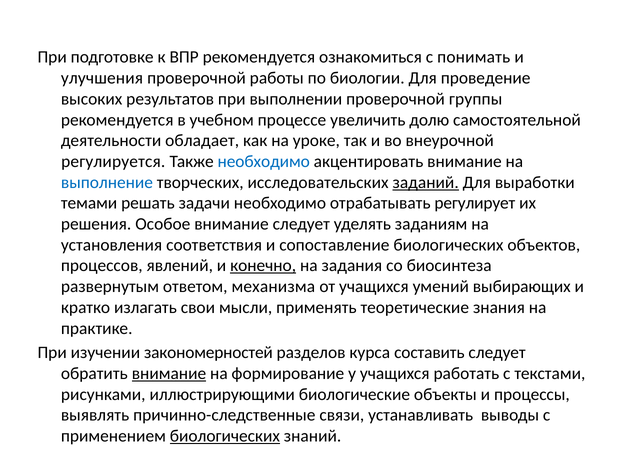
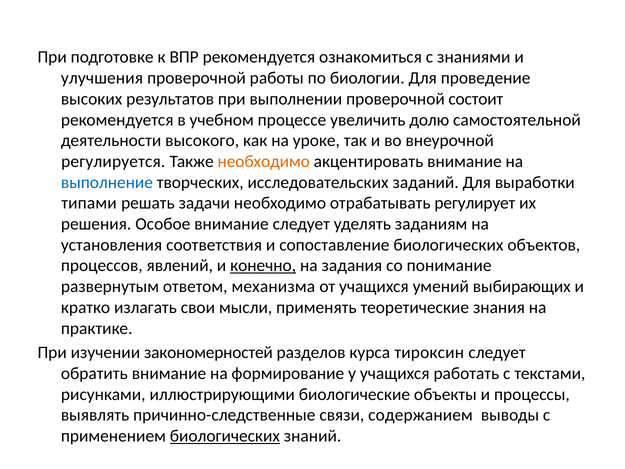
понимать: понимать -> знаниями
группы: группы -> состоит
обладает: обладает -> высокого
необходимо at (264, 161) colour: blue -> orange
заданий underline: present -> none
темами: темами -> типами
биосинтеза: биосинтеза -> понимание
составить: составить -> тироксин
внимание at (169, 373) underline: present -> none
устанавливать: устанавливать -> содержанием
